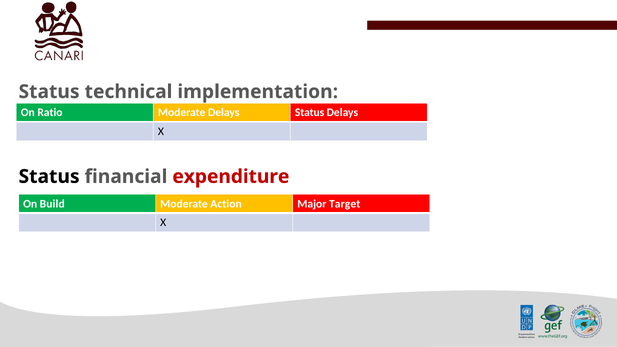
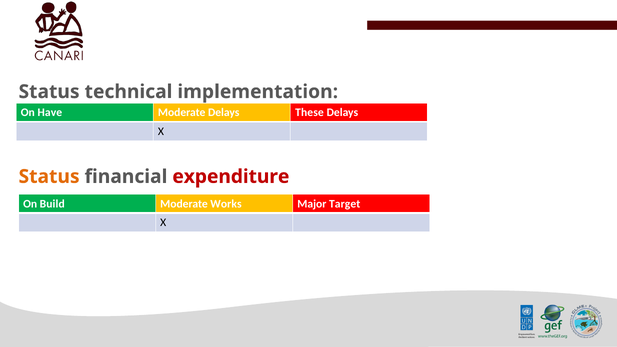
Ratio: Ratio -> Have
Delays Status: Status -> These
Status at (49, 177) colour: black -> orange
Action: Action -> Works
